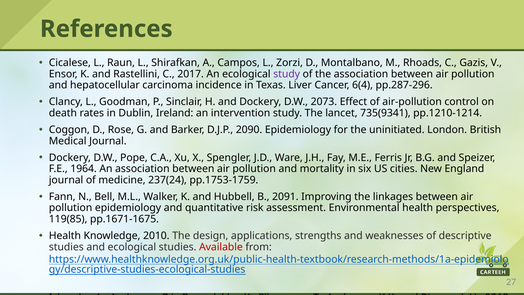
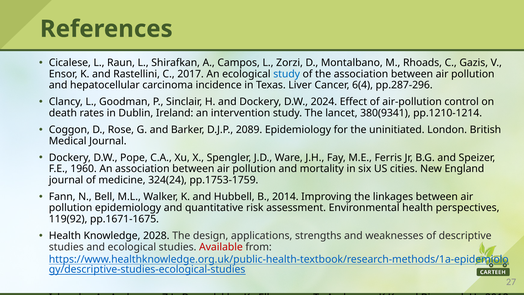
study at (287, 74) colour: purple -> blue
2073: 2073 -> 2024
735(9341: 735(9341 -> 380(9341
2090: 2090 -> 2089
1964: 1964 -> 1960
237(24: 237(24 -> 324(24
2091: 2091 -> 2014
119(85: 119(85 -> 119(92
2010: 2010 -> 2028
